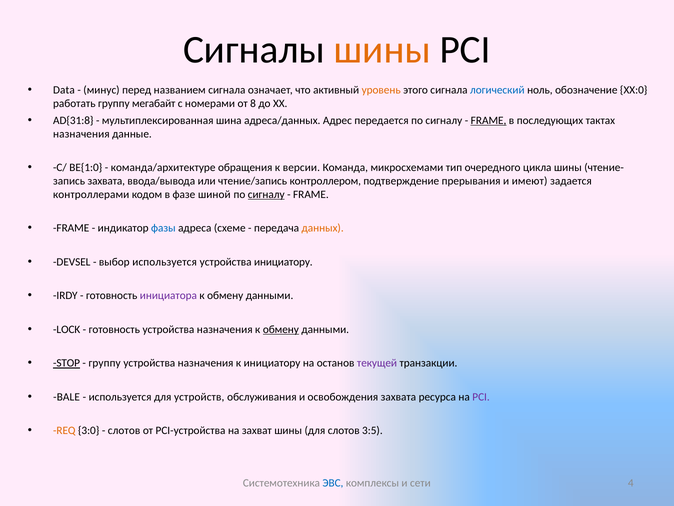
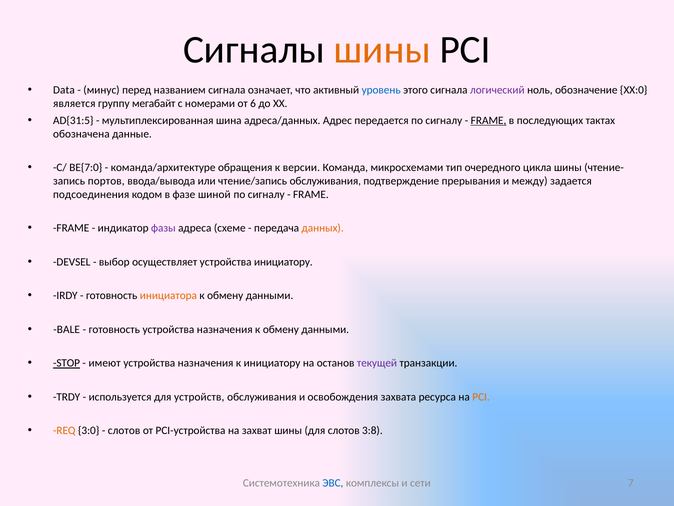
уровень colour: orange -> blue
логический colour: blue -> purple
работать: работать -> является
8: 8 -> 6
AD{31:8: AD{31:8 -> AD{31:5
назначения at (81, 134): назначения -> обозначена
BE{1:0: BE{1:0 -> BE{7:0
захвата at (106, 181): захвата -> портов
чтение/запись контроллером: контроллером -> обслуживания
имеют: имеют -> между
контроллерами: контроллерами -> подсоединения
сигналу at (266, 194) underline: present -> none
фазы colour: blue -> purple
выбор используется: используется -> осуществляет
инициатора colour: purple -> orange
LOCK: LOCK -> BALE
обмену at (281, 329) underline: present -> none
группу at (105, 363): группу -> имеют
BALE: BALE -> TRDY
PCI at (481, 397) colour: purple -> orange
3:5: 3:5 -> 3:8
4: 4 -> 7
